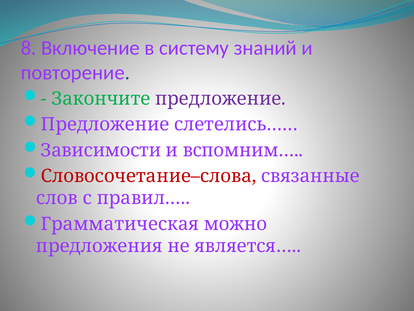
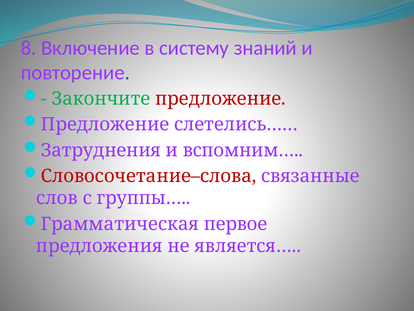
предложение at (221, 98) colour: purple -> red
Зависимости: Зависимости -> Затруднения
правил…: правил… -> группы…
можно: можно -> первое
